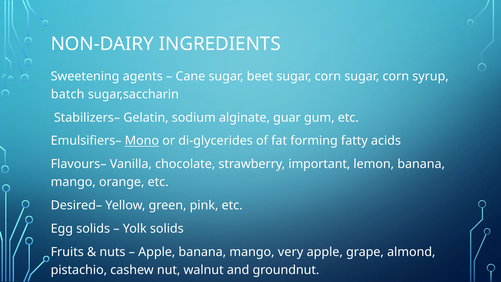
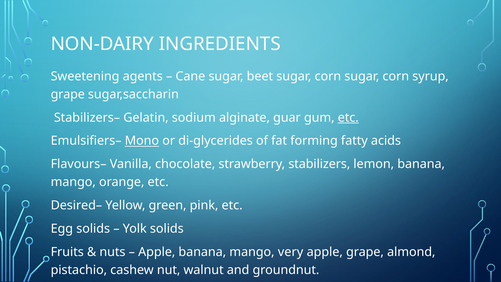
batch at (68, 94): batch -> grape
etc at (348, 118) underline: none -> present
important: important -> stabilizers
